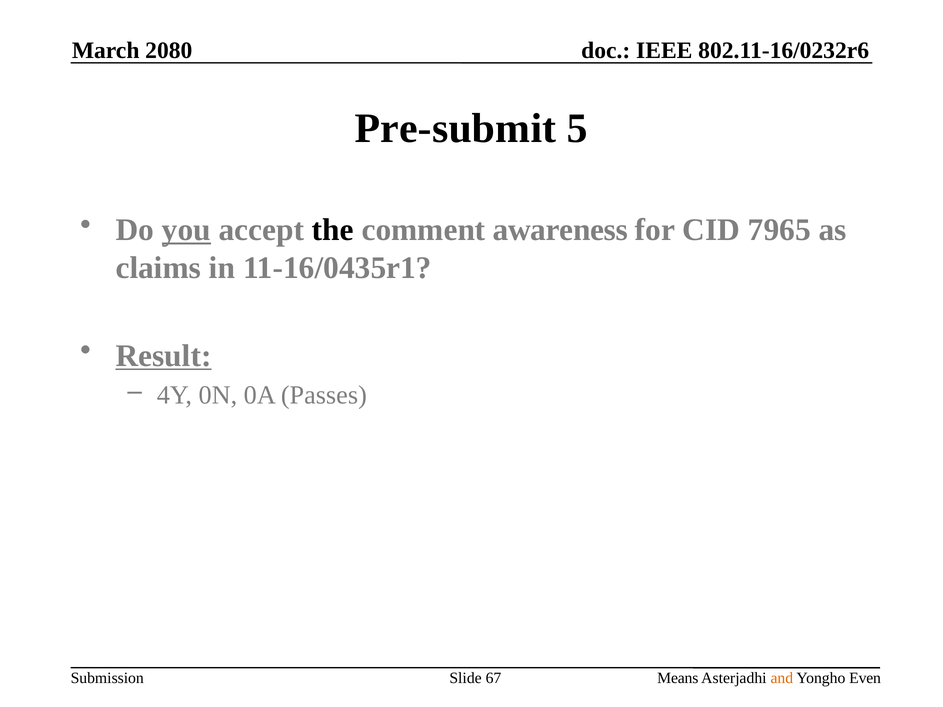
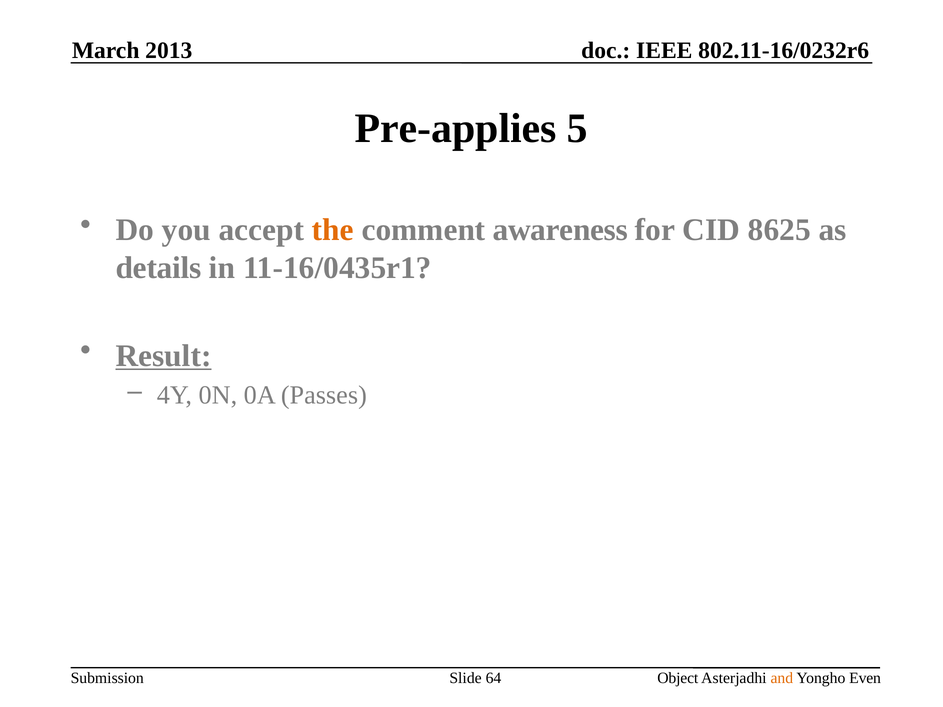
2080: 2080 -> 2013
Pre-submit: Pre-submit -> Pre-applies
you underline: present -> none
the colour: black -> orange
7965: 7965 -> 8625
claims: claims -> details
67: 67 -> 64
Means: Means -> Object
